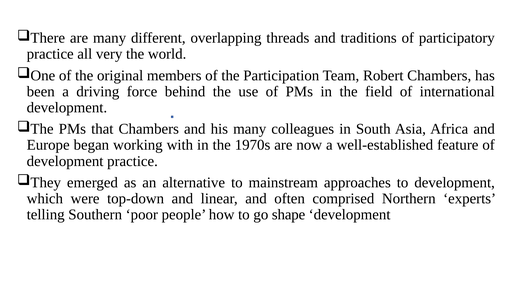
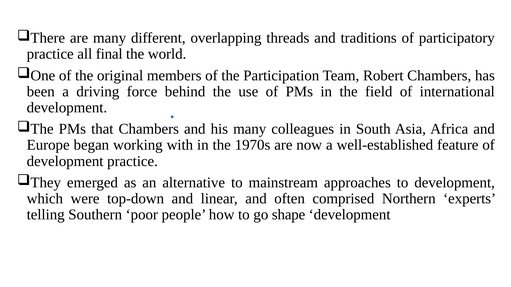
very: very -> final
